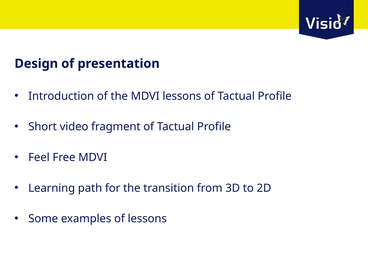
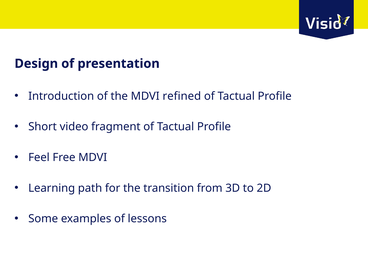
MDVI lessons: lessons -> refined
